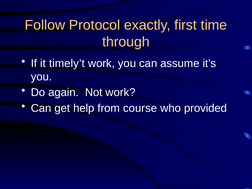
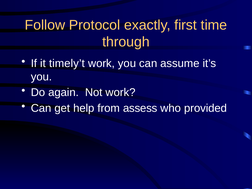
course: course -> assess
